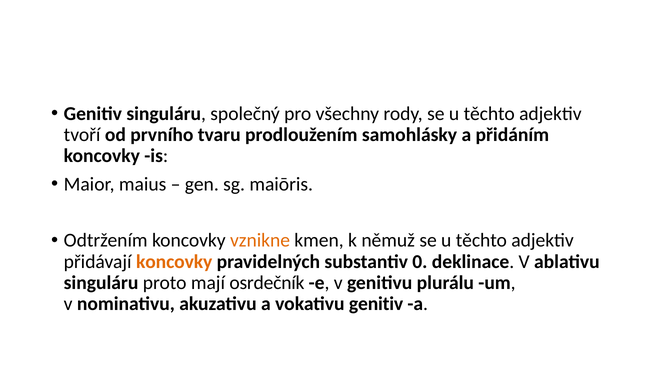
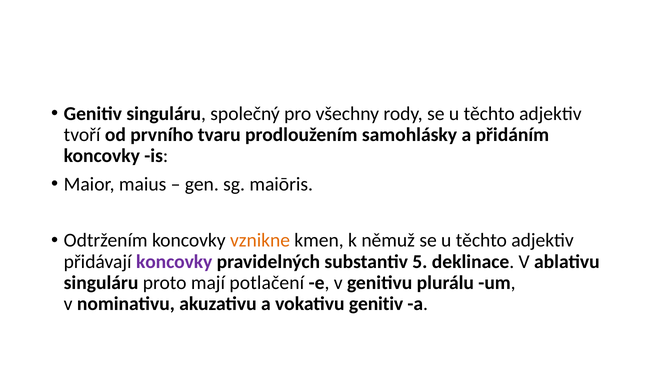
koncovky at (174, 261) colour: orange -> purple
0: 0 -> 5
osrdečník: osrdečník -> potlačení
